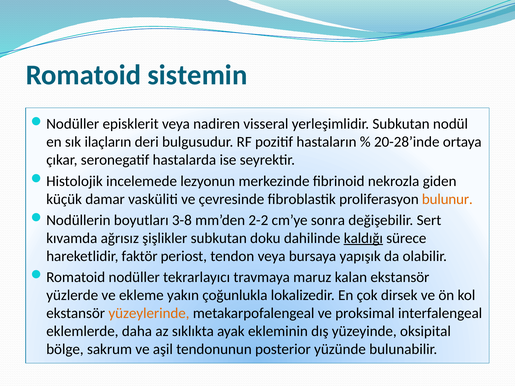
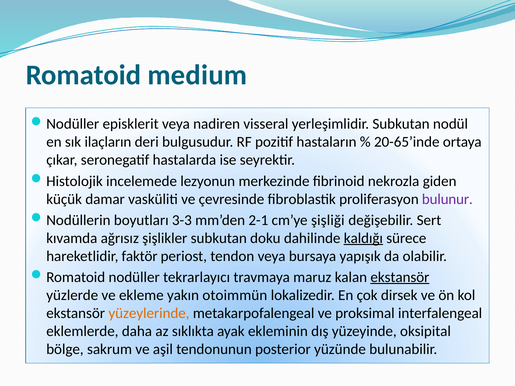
sistemin: sistemin -> medium
20-28’inde: 20-28’inde -> 20-65’inde
bulunur colour: orange -> purple
3-8: 3-8 -> 3-3
2-2: 2-2 -> 2-1
sonra: sonra -> şişliği
ekstansör at (400, 277) underline: none -> present
çoğunlukla: çoğunlukla -> otoimmün
